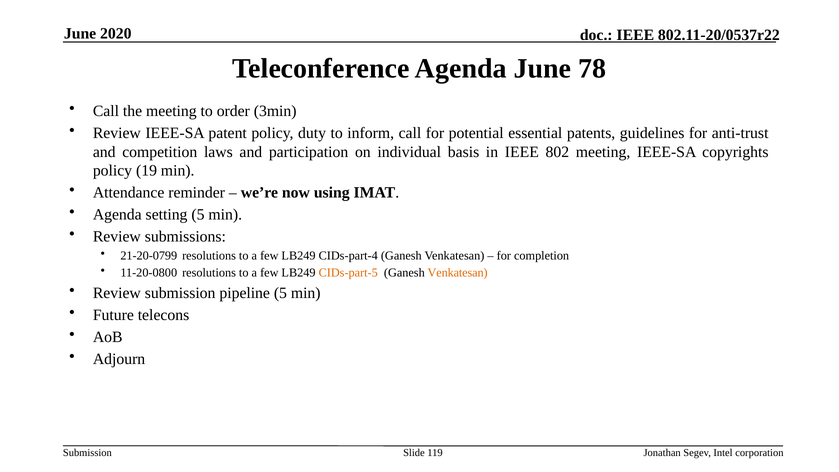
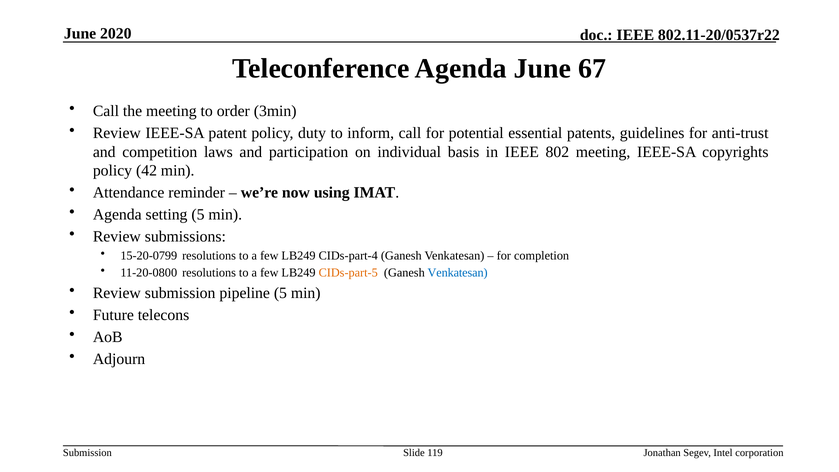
78: 78 -> 67
19: 19 -> 42
21-20-0799: 21-20-0799 -> 15-20-0799
Venkatesan at (458, 273) colour: orange -> blue
